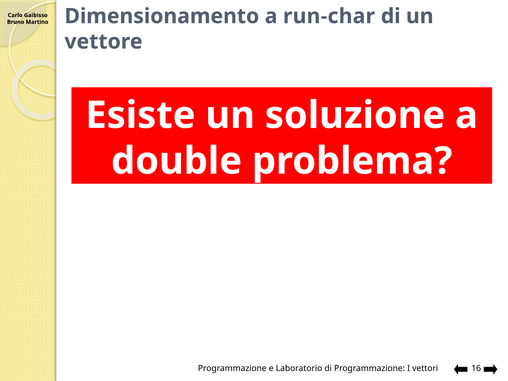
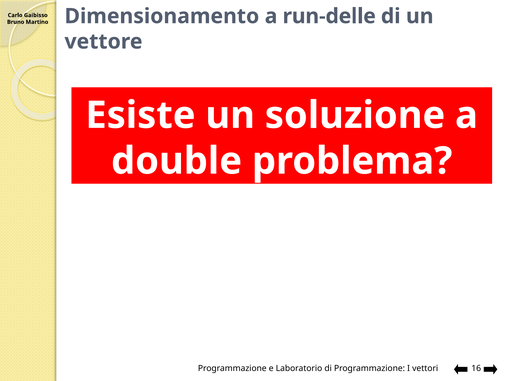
run-char: run-char -> run-delle
